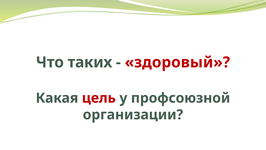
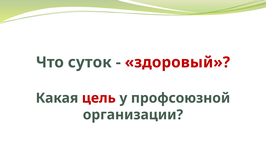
таких: таких -> суток
